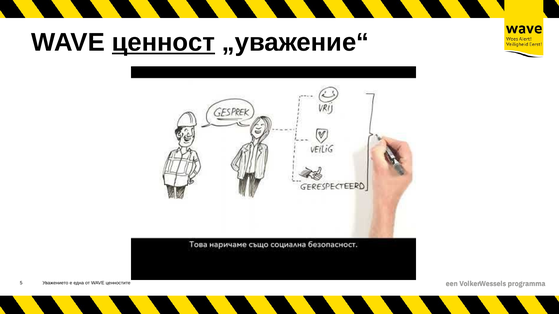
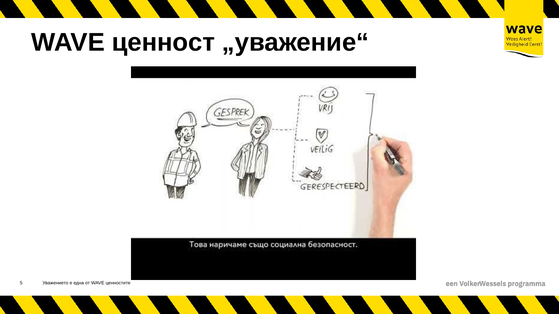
ценност underline: present -> none
